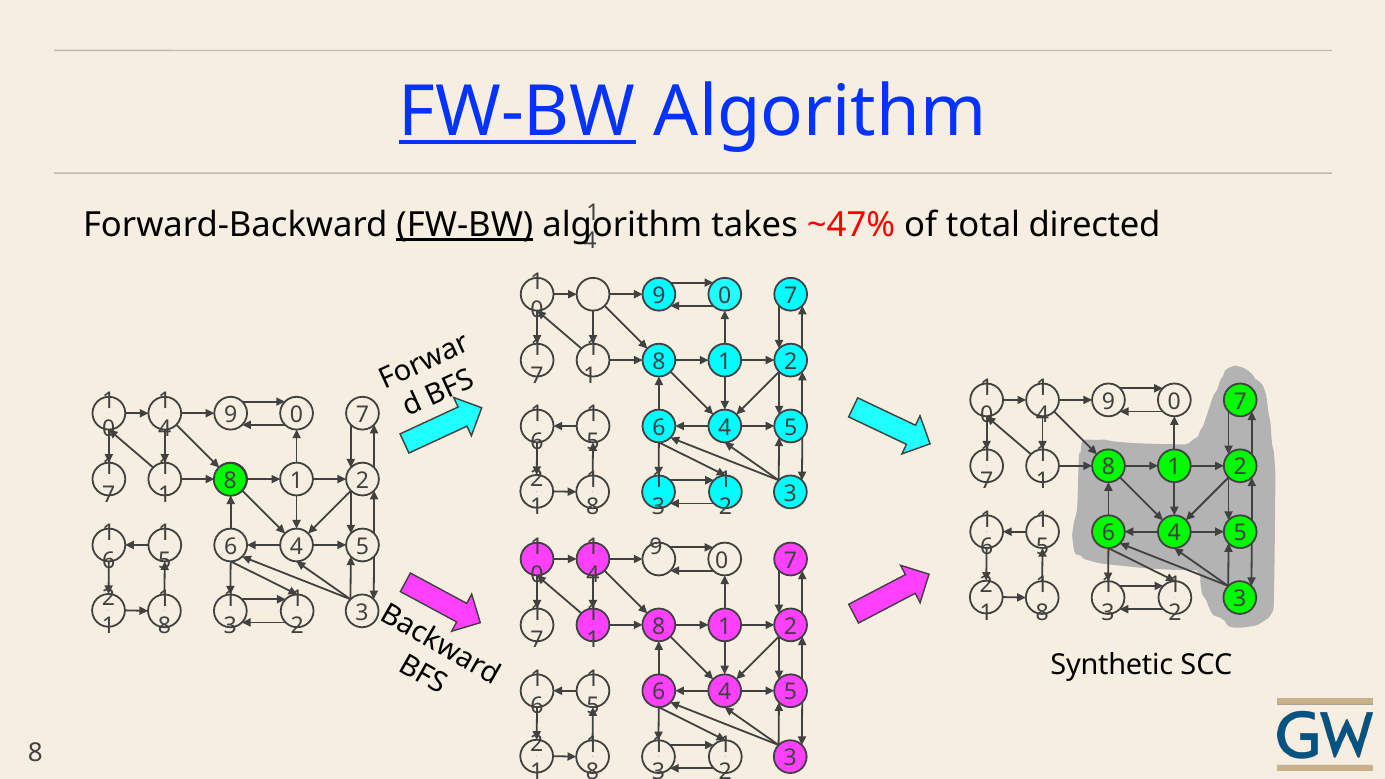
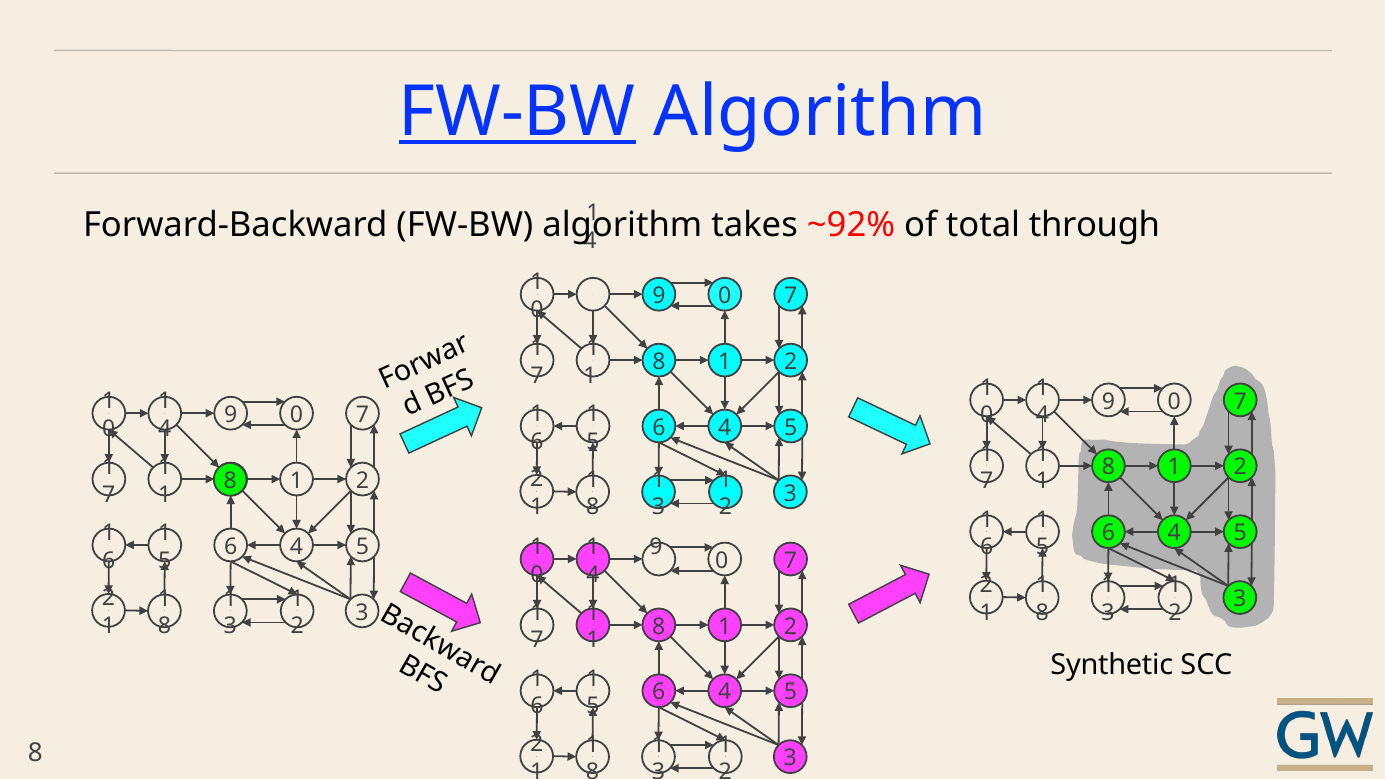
FW-BW at (465, 225) underline: present -> none
~47%: ~47% -> ~92%
directed: directed -> through
